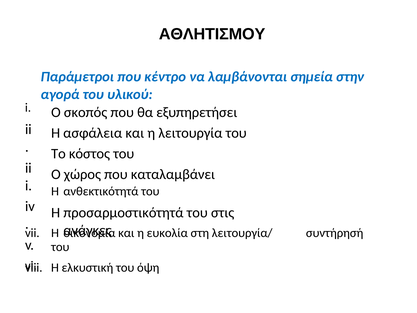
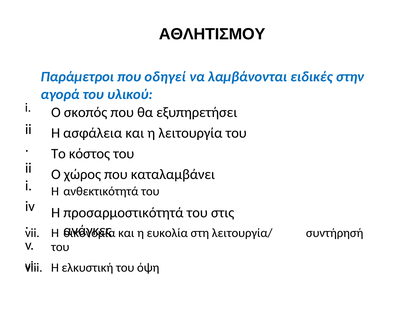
κέντρο: κέντρο -> οδηγεί
σημεία: σημεία -> ειδικές
